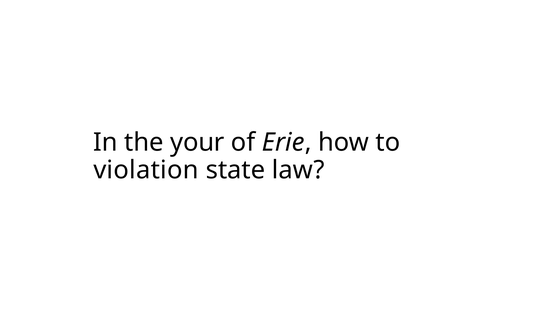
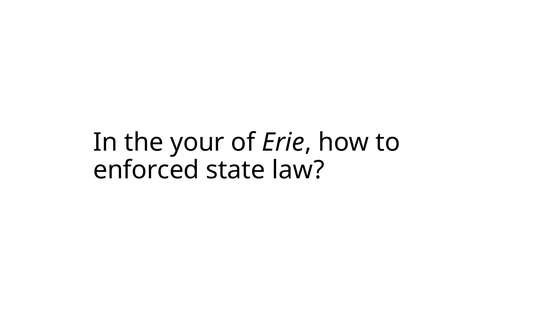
violation: violation -> enforced
